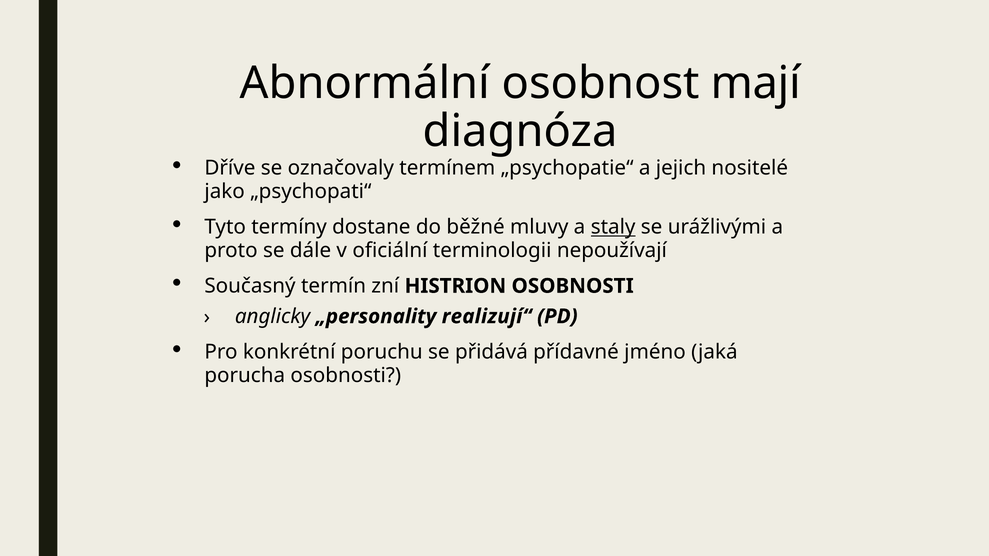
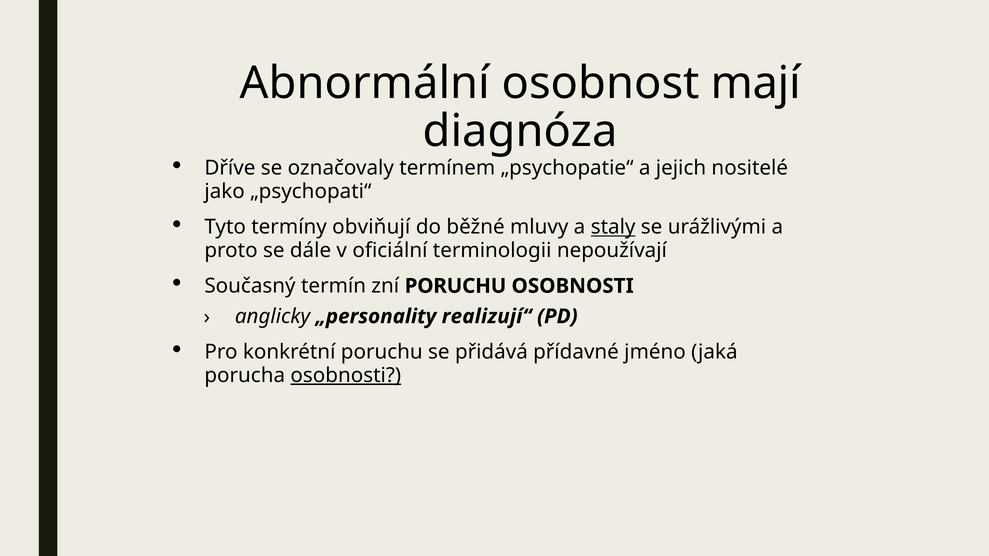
dostane: dostane -> obviňují
zní HISTRION: HISTRION -> PORUCHU
osobnosti at (346, 376) underline: none -> present
